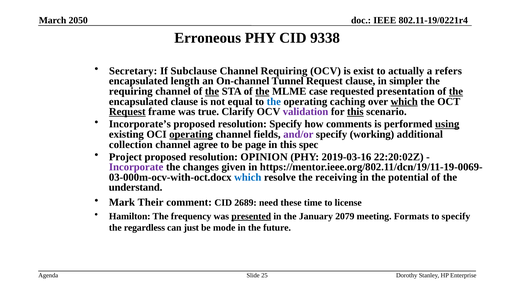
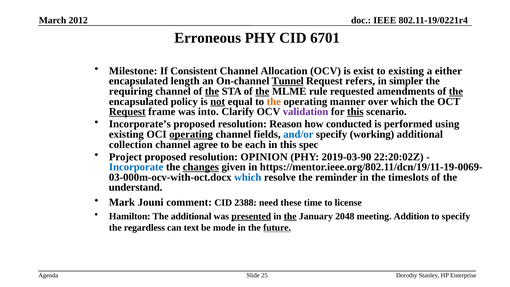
2050: 2050 -> 2012
9338: 9338 -> 6701
Secretary: Secretary -> Milestone
Subclause: Subclause -> Consistent
Channel Requiring: Requiring -> Allocation
to actually: actually -> existing
refers: refers -> either
Tunnel underline: none -> present
Request clause: clause -> refers
case: case -> rule
presentation: presentation -> amendments
encapsulated clause: clause -> policy
not underline: none -> present
the at (274, 101) colour: blue -> orange
caching: caching -> manner
which at (404, 101) underline: present -> none
true: true -> into
resolution Specify: Specify -> Reason
comments: comments -> conducted
using underline: present -> none
and/or colour: purple -> blue
page: page -> each
2019-03-16: 2019-03-16 -> 2019-03-90
Incorporate colour: purple -> blue
changes underline: none -> present
receiving: receiving -> reminder
potential: potential -> timeslots
Their: Their -> Jouni
2689: 2689 -> 2388
The frequency: frequency -> additional
the at (290, 216) underline: none -> present
2079: 2079 -> 2048
Formats: Formats -> Addition
just: just -> text
future underline: none -> present
